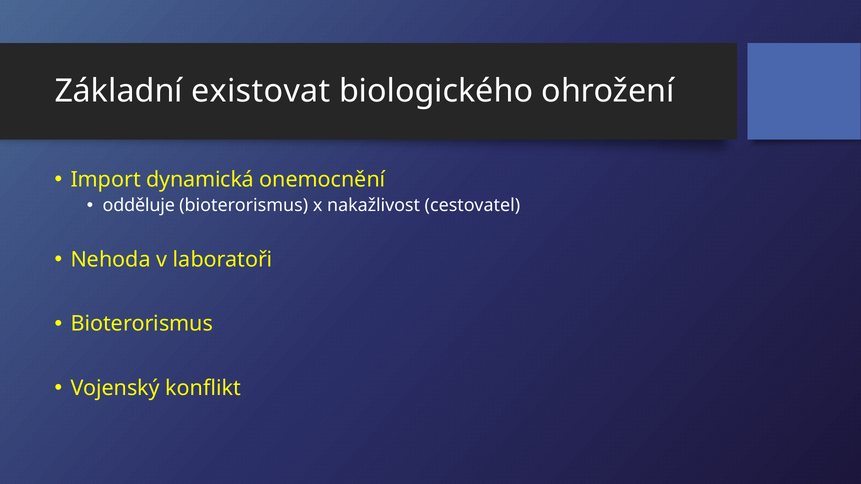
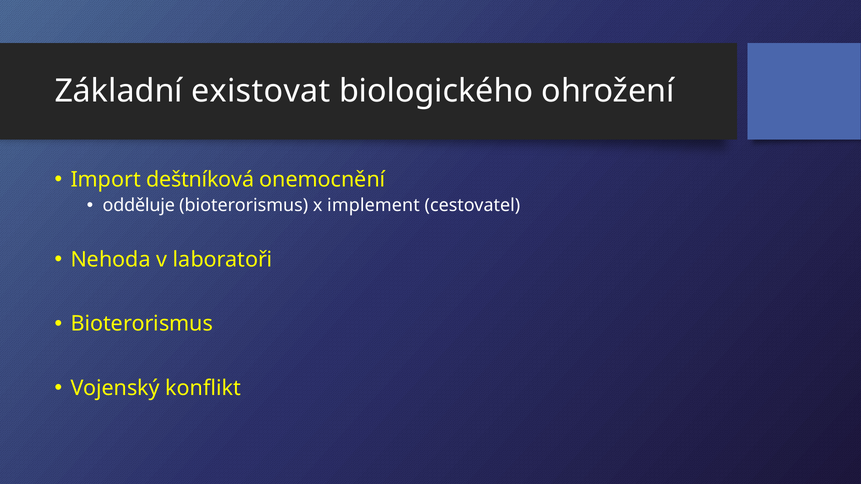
dynamická: dynamická -> deštníková
nakažlivost: nakažlivost -> implement
